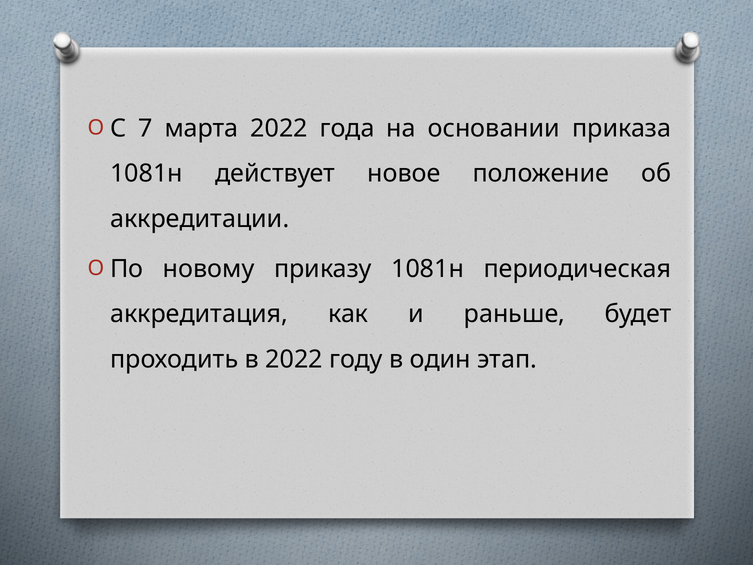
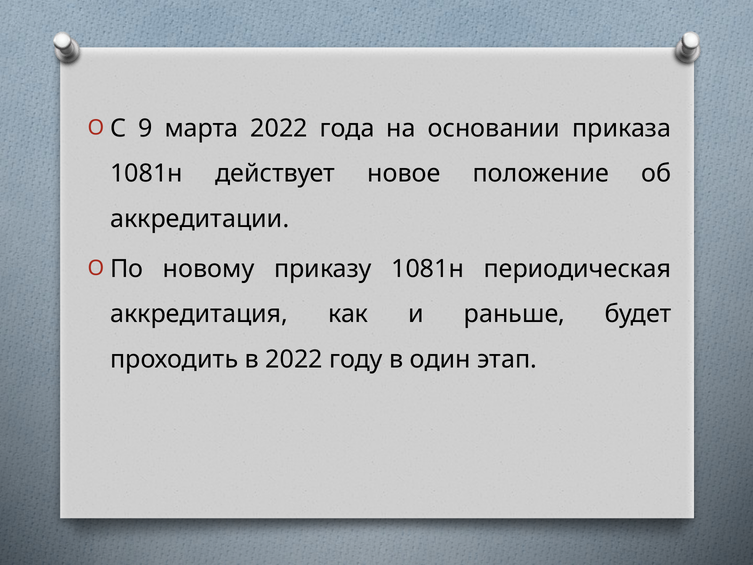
7: 7 -> 9
